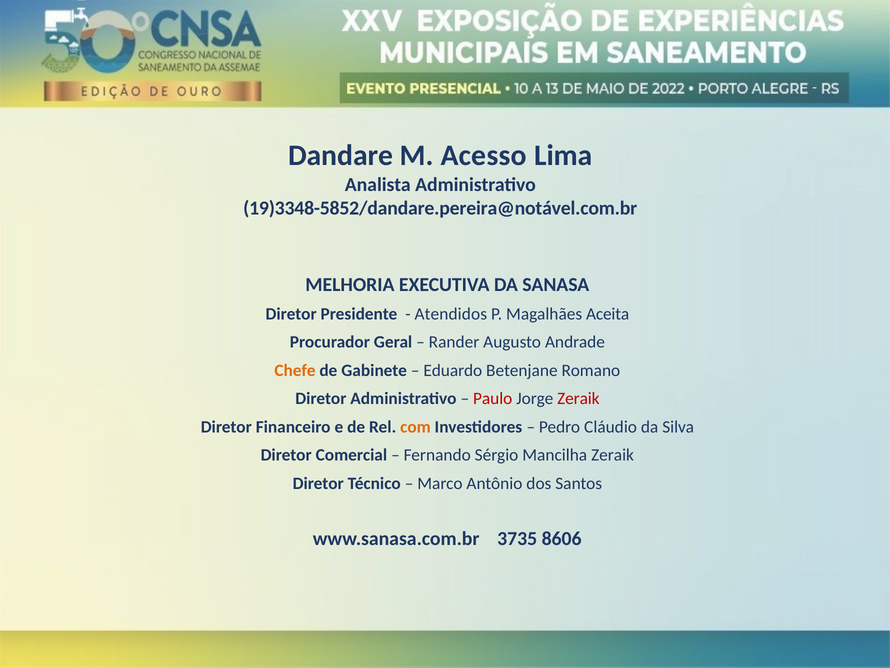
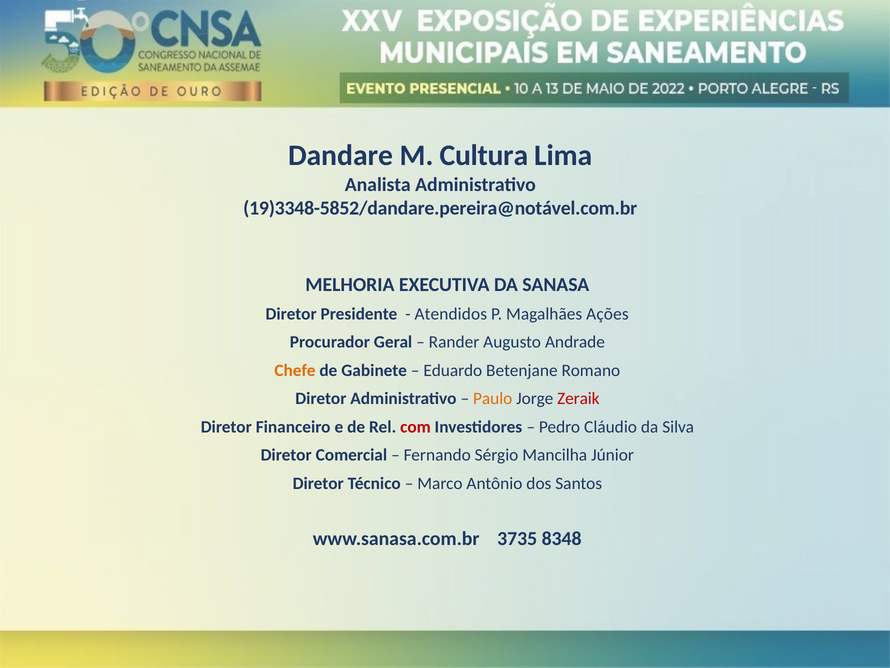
Acesso: Acesso -> Cultura
Aceita: Aceita -> Ações
Paulo colour: red -> orange
com colour: orange -> red
Mancilha Zeraik: Zeraik -> Júnior
8606: 8606 -> 8348
